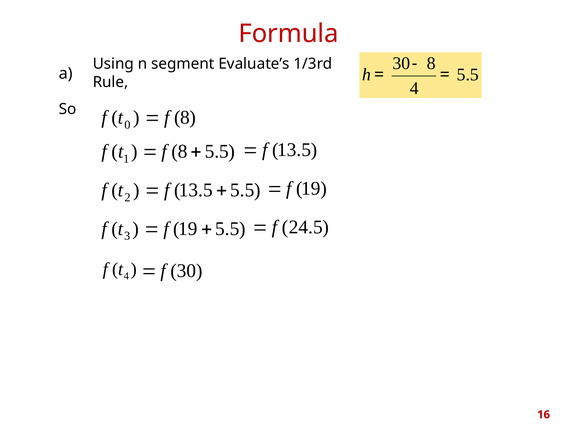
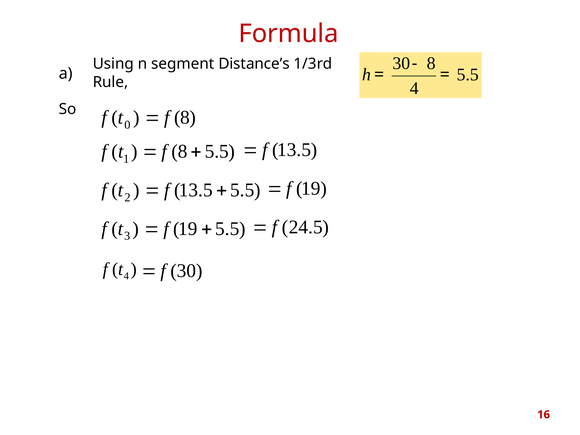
Evaluate’s: Evaluate’s -> Distance’s
